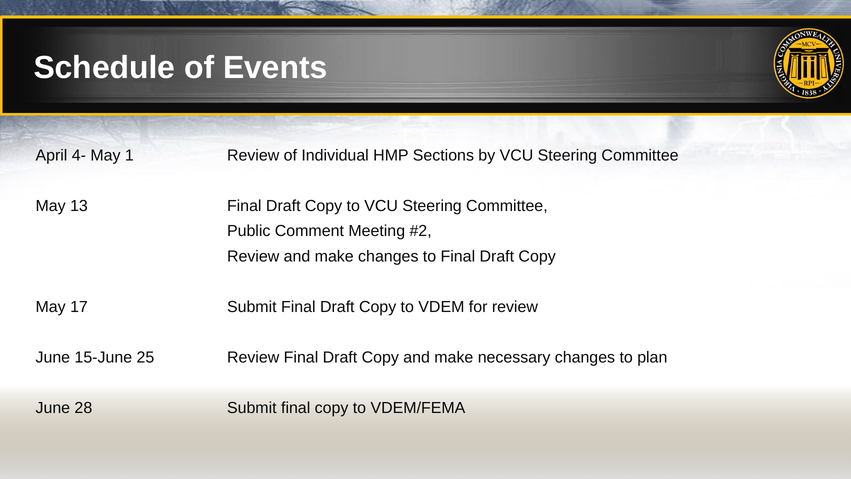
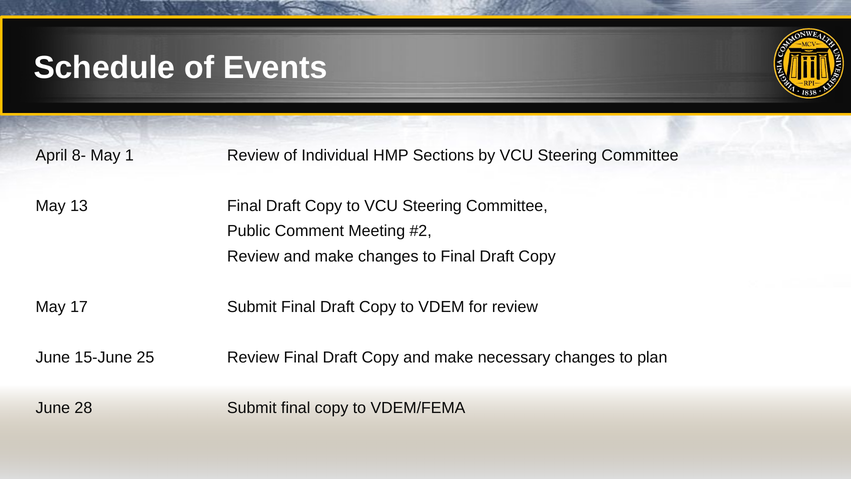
4-: 4- -> 8-
